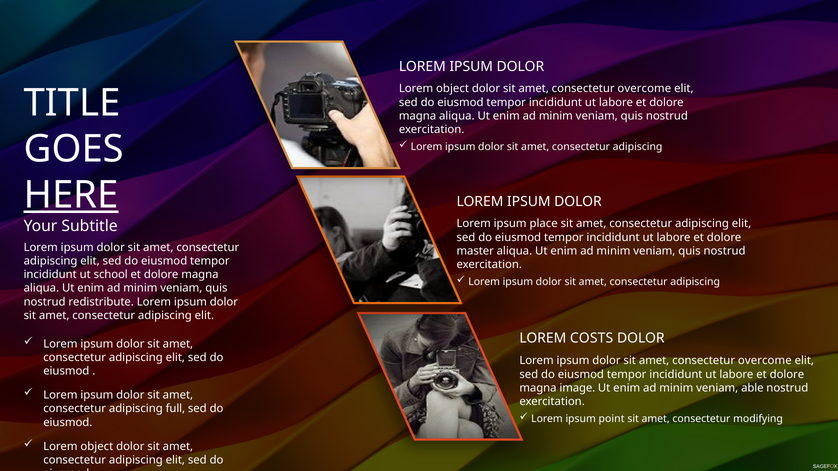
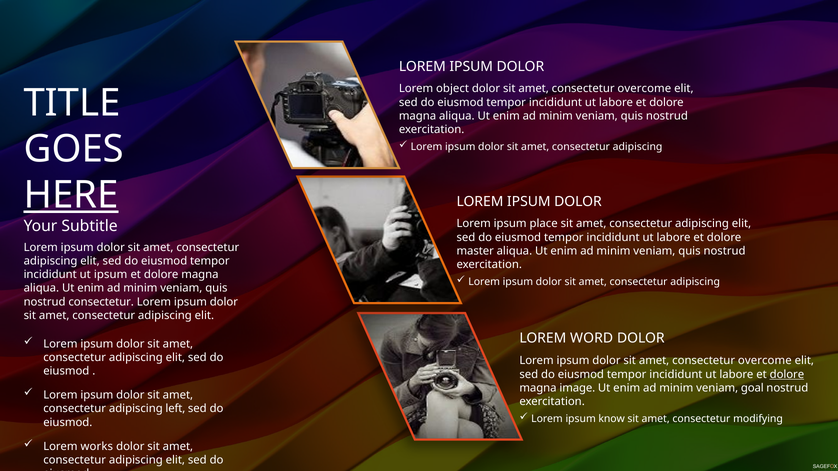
ut school: school -> ipsum
nostrud redistribute: redistribute -> consectetur
COSTS: COSTS -> WORD
dolore at (787, 375) underline: none -> present
able: able -> goal
full: full -> left
point: point -> know
object at (97, 447): object -> works
